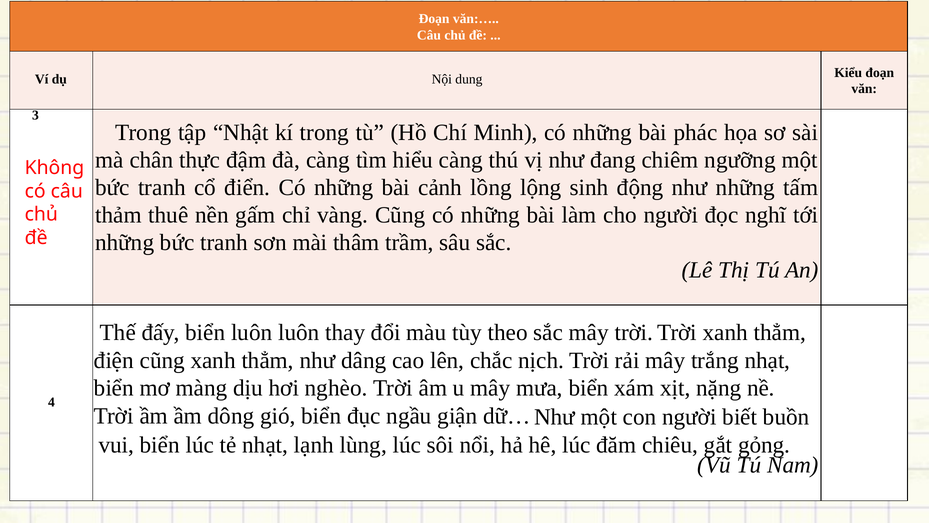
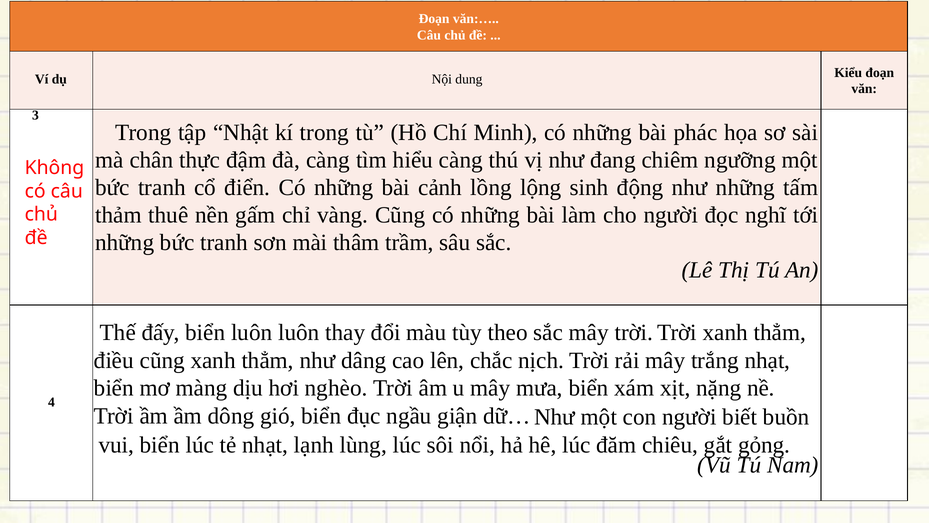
điện: điện -> điều
